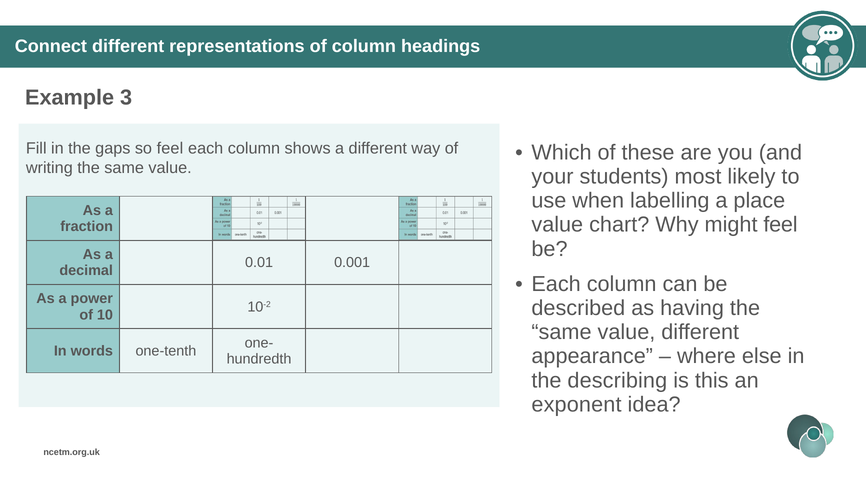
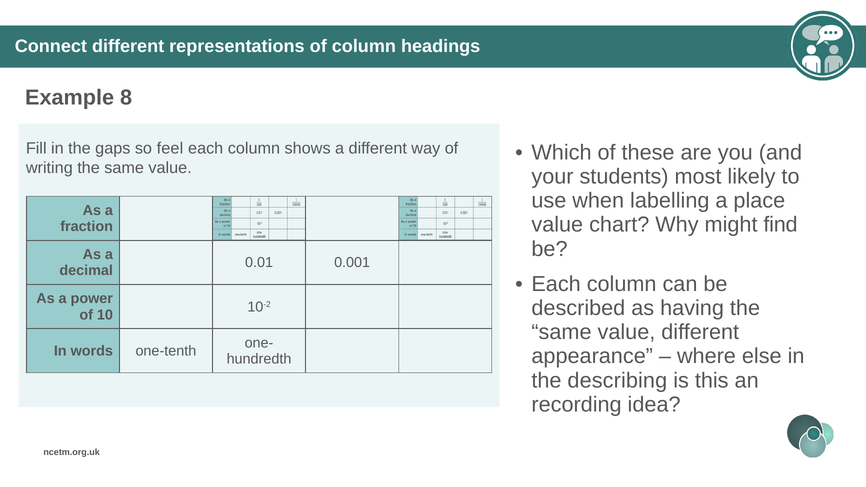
3: 3 -> 8
might feel: feel -> find
exponent: exponent -> recording
